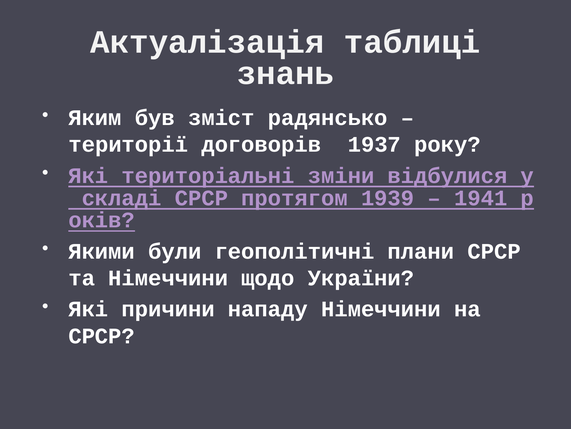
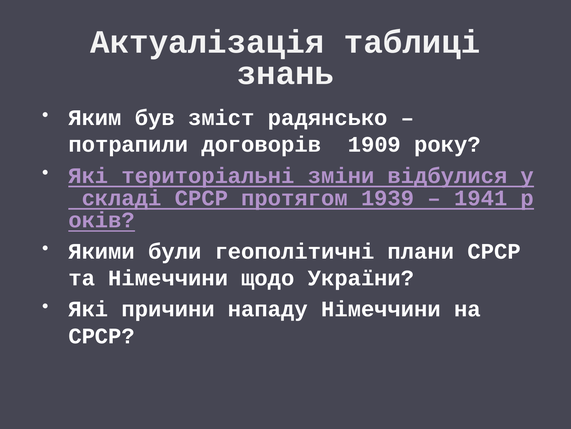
території: території -> потрапили
1937: 1937 -> 1909
